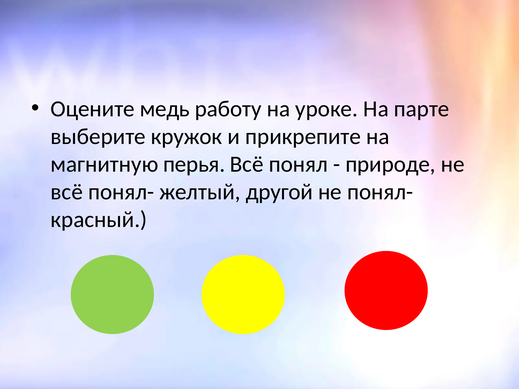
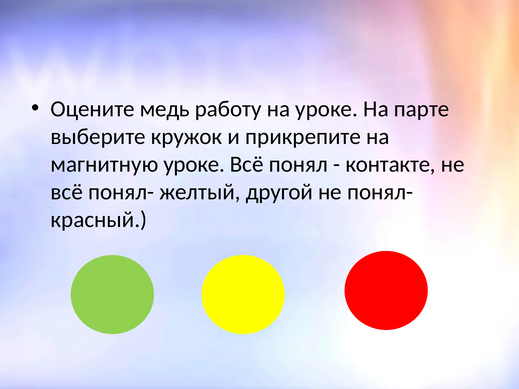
магнитную перья: перья -> уроке
природе: природе -> контакте
